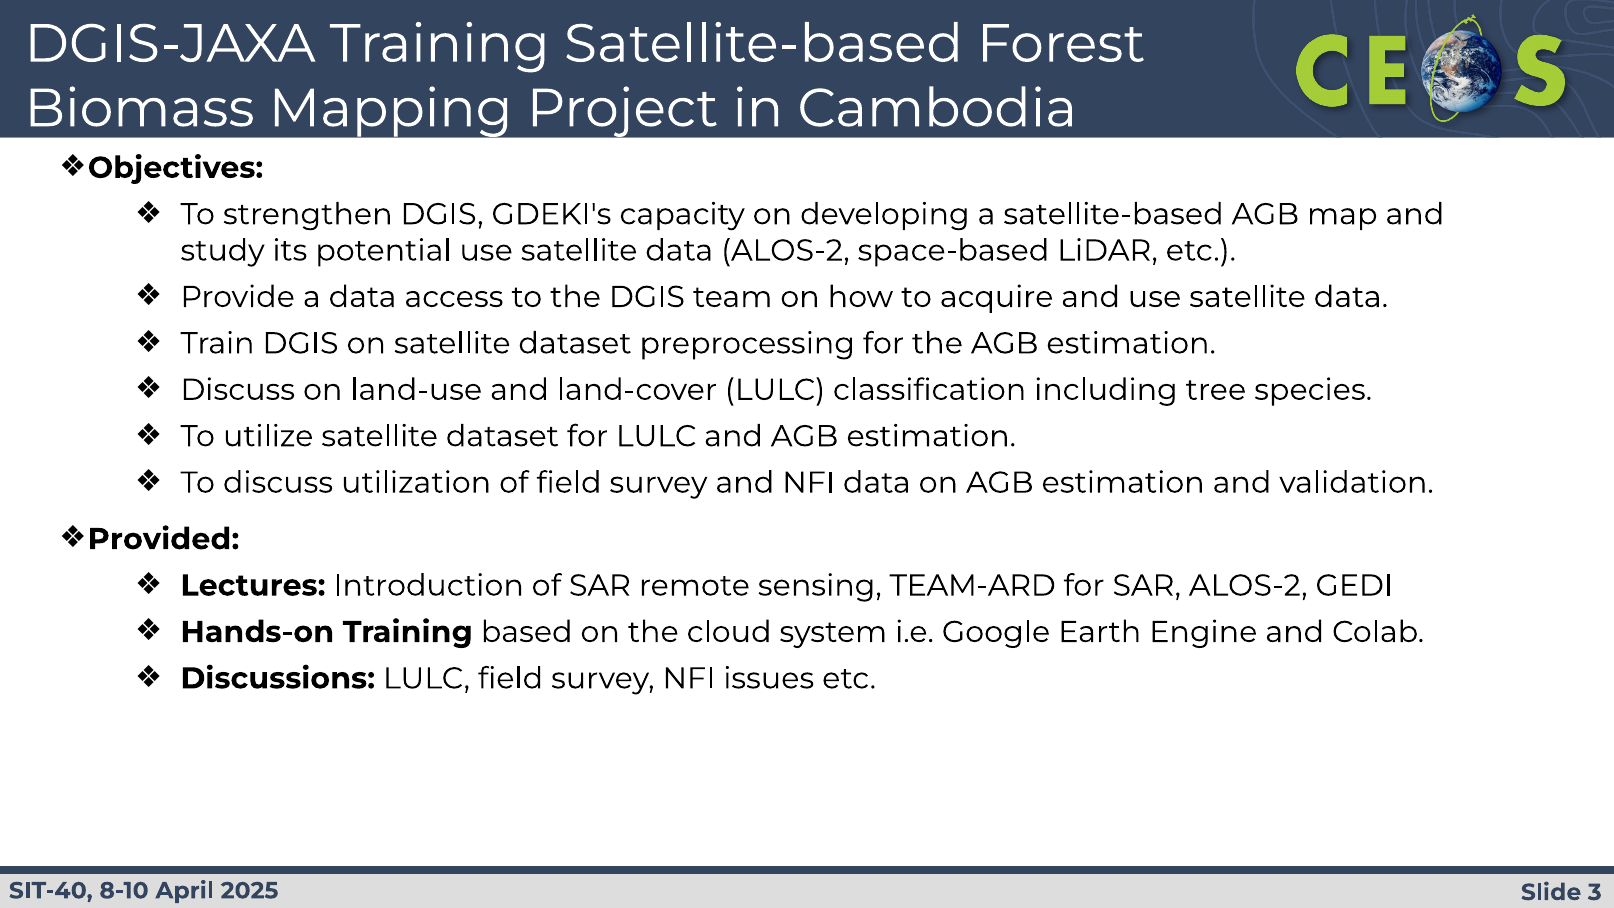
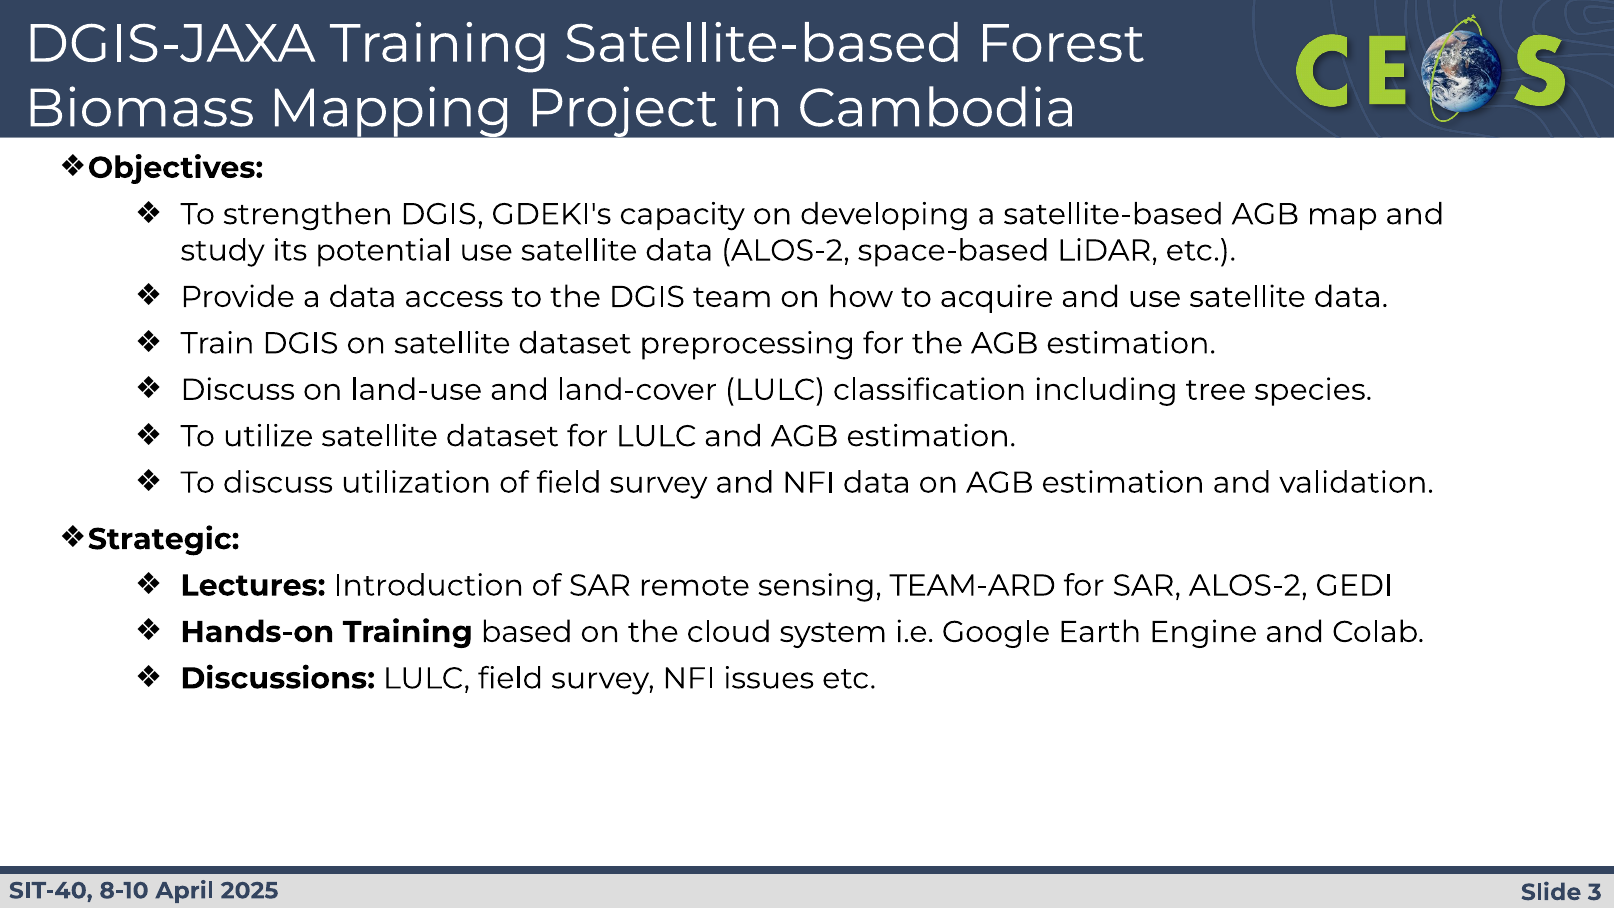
Provided: Provided -> Strategic
